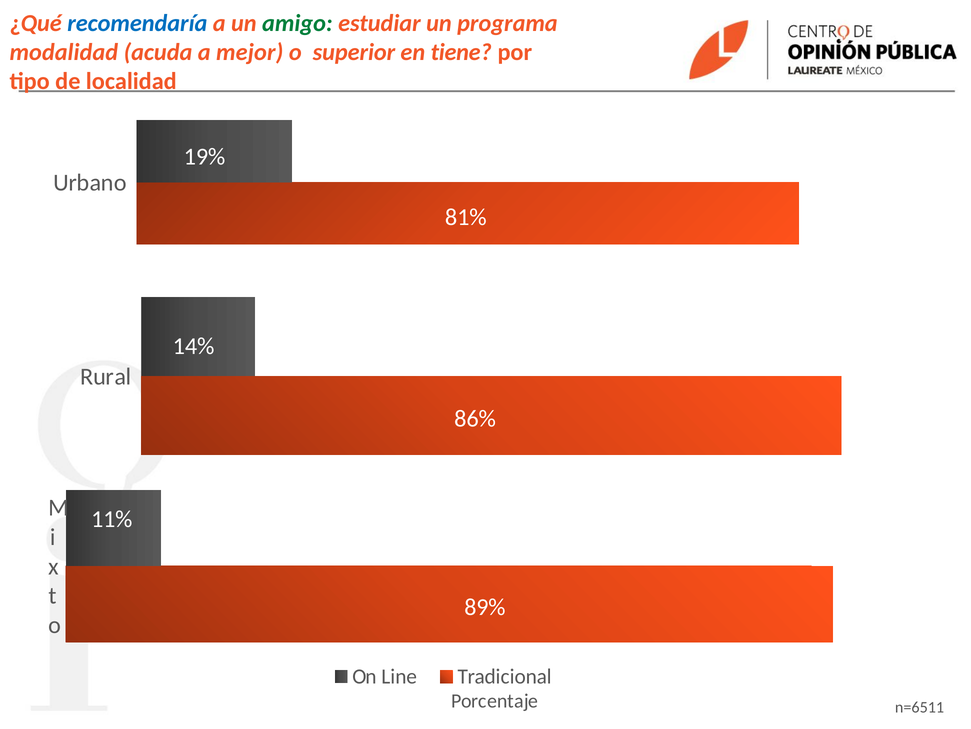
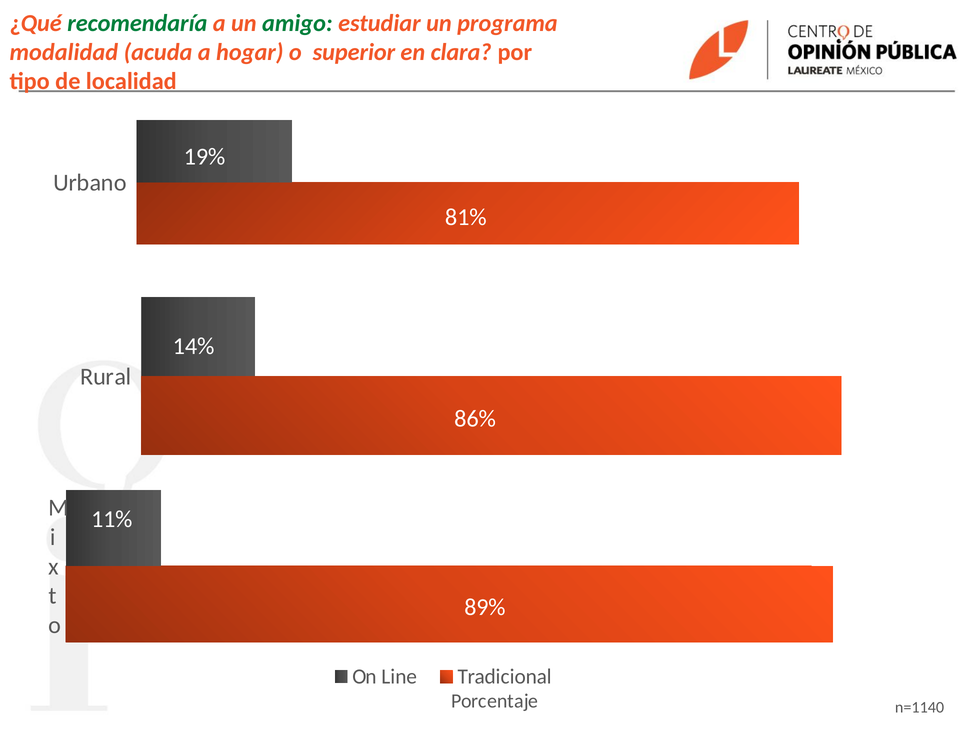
recomendaría colour: blue -> green
mejor: mejor -> hogar
tiene: tiene -> clara
n=6511: n=6511 -> n=1140
